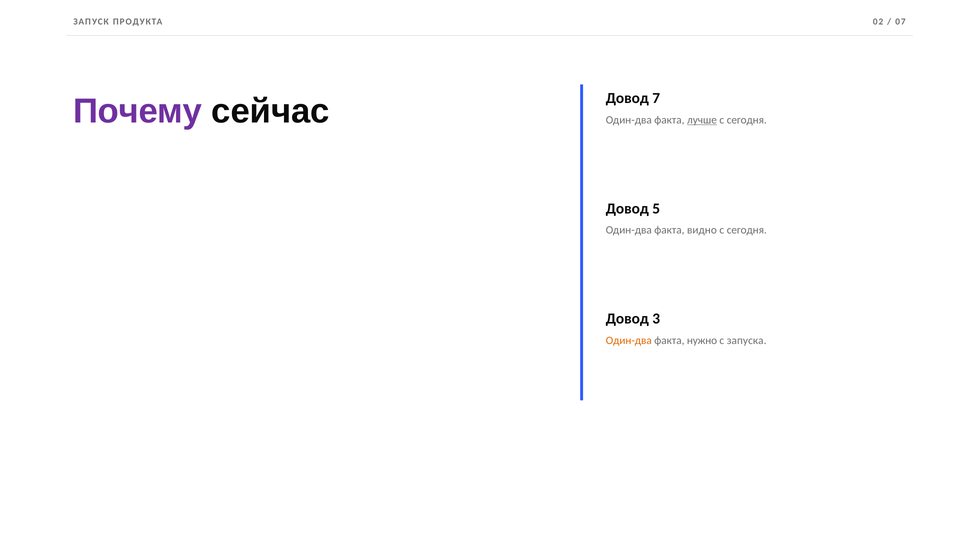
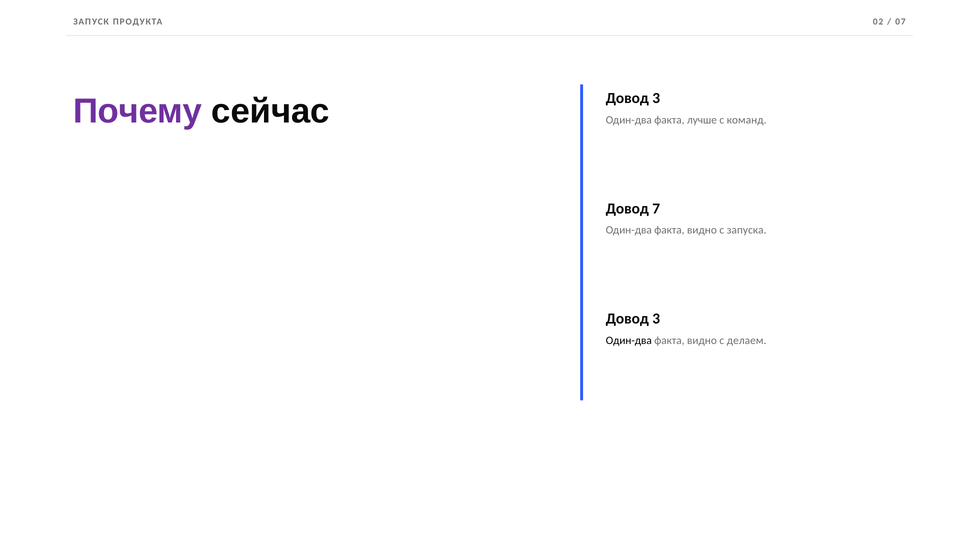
сейчас Довод 7: 7 -> 3
лучше underline: present -> none
сегодня at (747, 120): сегодня -> команд
5: 5 -> 7
сегодня at (747, 230): сегодня -> запуска
Один-два at (629, 340) colour: orange -> black
нужно at (702, 340): нужно -> видно
запуска: запуска -> делаем
